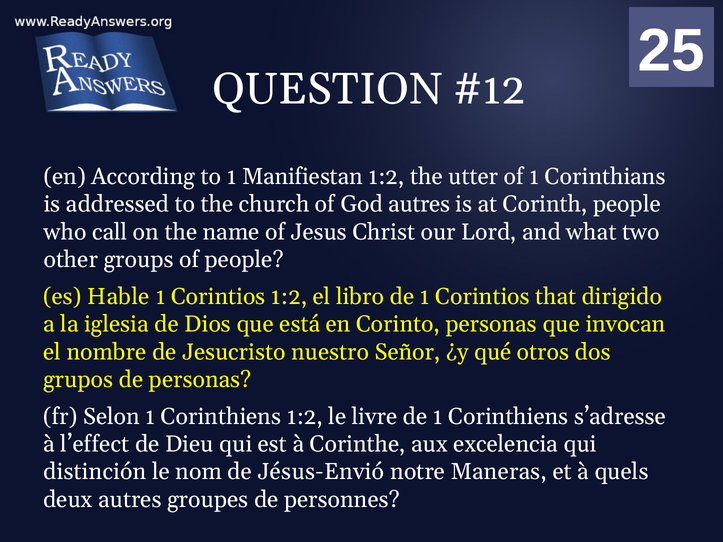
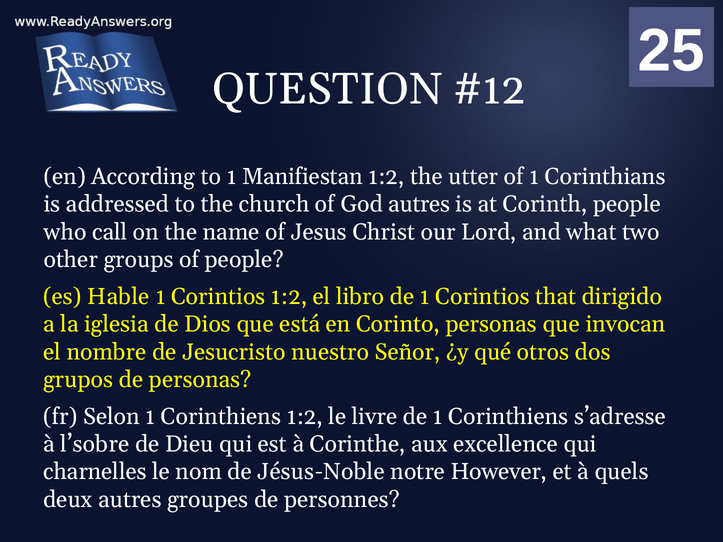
l’effect: l’effect -> l’sobre
excelencia: excelencia -> excellence
distinción: distinción -> charnelles
Jésus-Envió: Jésus-Envió -> Jésus-Noble
Maneras: Maneras -> However
